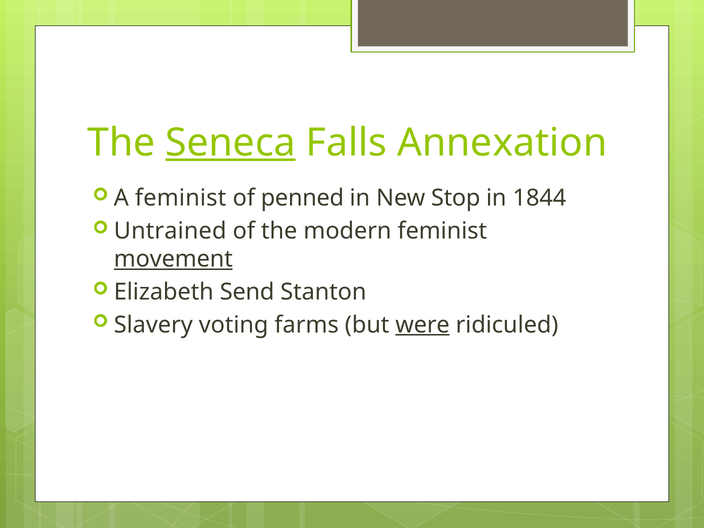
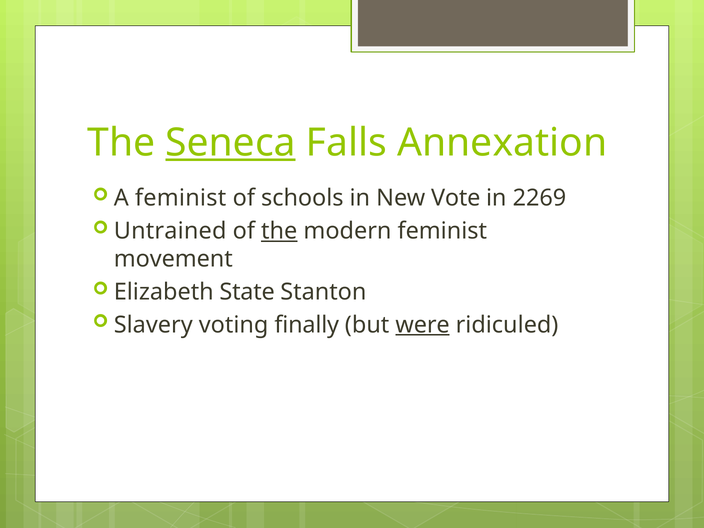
penned: penned -> schools
Stop: Stop -> Vote
1844: 1844 -> 2269
the at (279, 231) underline: none -> present
movement underline: present -> none
Send: Send -> State
farms: farms -> finally
